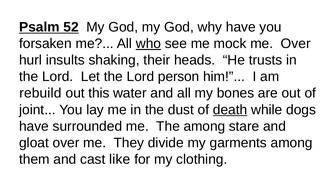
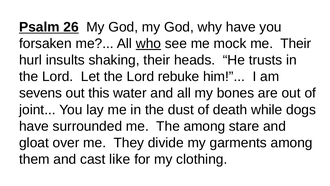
52: 52 -> 26
me Over: Over -> Their
person: person -> rebuke
rebuild: rebuild -> sevens
death underline: present -> none
